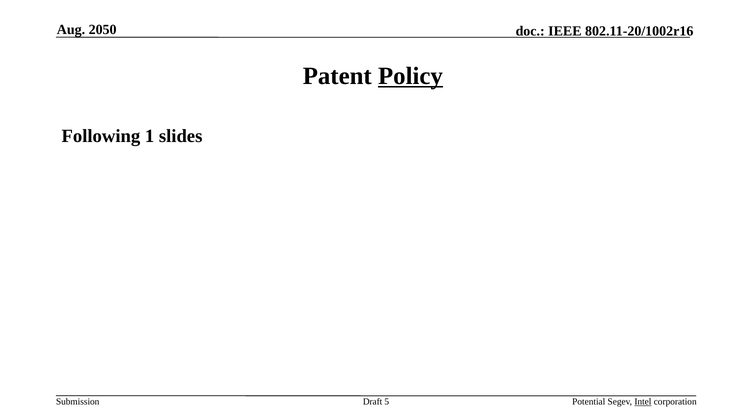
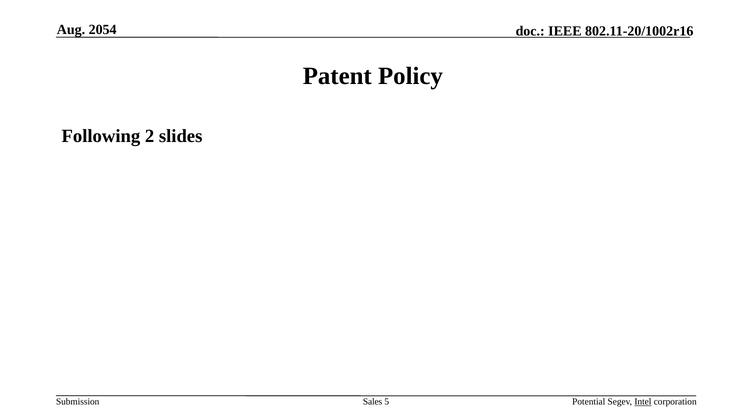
2050: 2050 -> 2054
Policy underline: present -> none
1: 1 -> 2
Draft: Draft -> Sales
